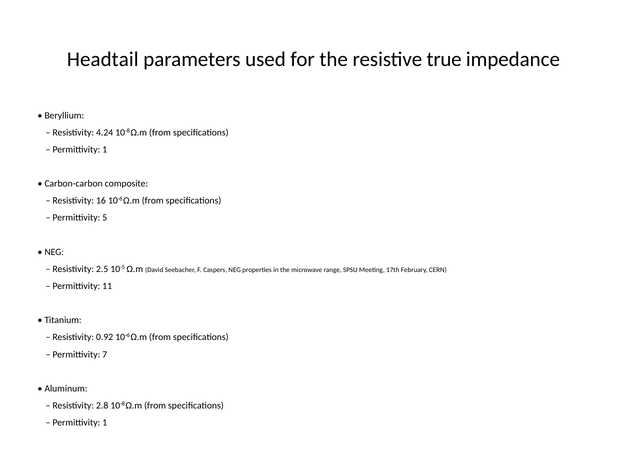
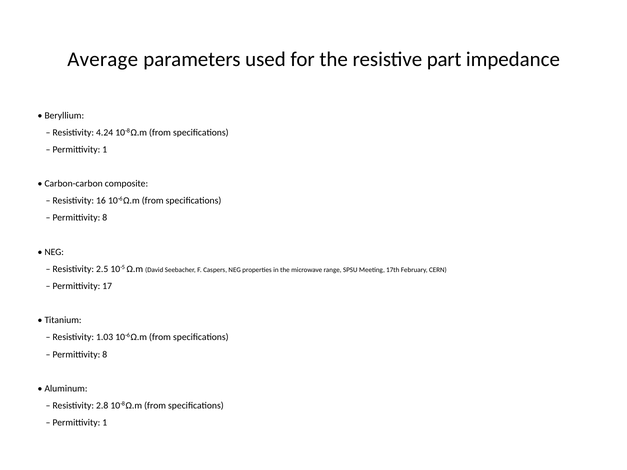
Headtail: Headtail -> Average
true: true -> part
5 at (105, 218): 5 -> 8
11: 11 -> 17
0.92: 0.92 -> 1.03
7 at (105, 355): 7 -> 8
